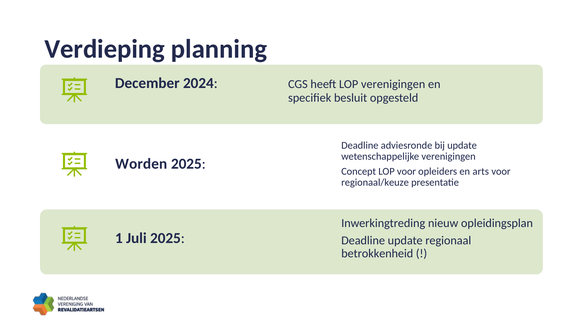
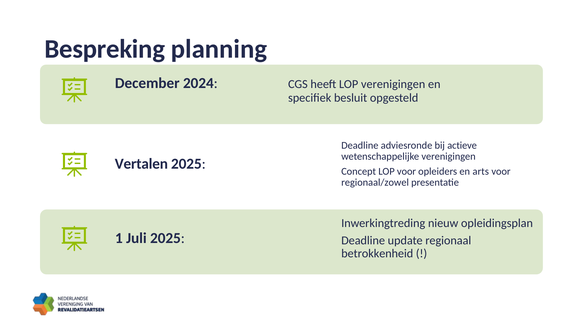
Verdieping: Verdieping -> Bespreking
bij update: update -> actieve
Worden: Worden -> Vertalen
regionaal/keuze: regionaal/keuze -> regionaal/zowel
